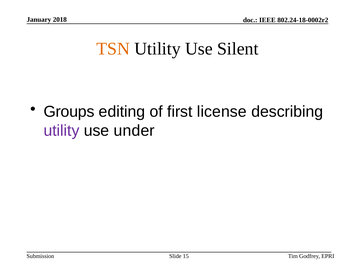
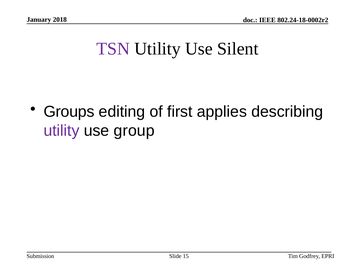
TSN colour: orange -> purple
license: license -> applies
under: under -> group
